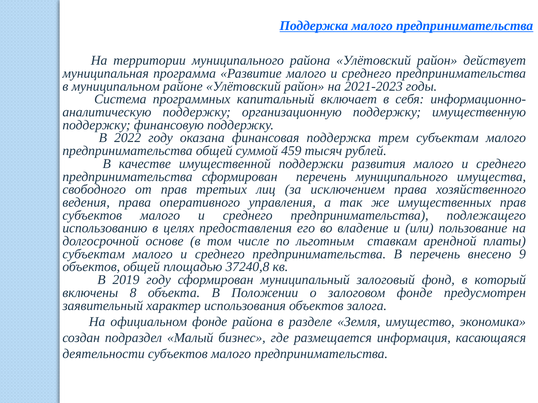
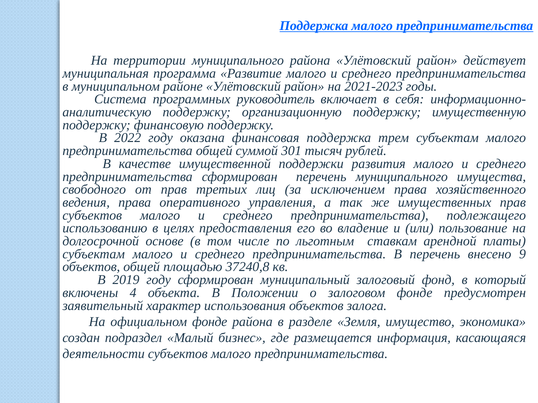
капитальный: капитальный -> руководитель
459: 459 -> 301
8: 8 -> 4
